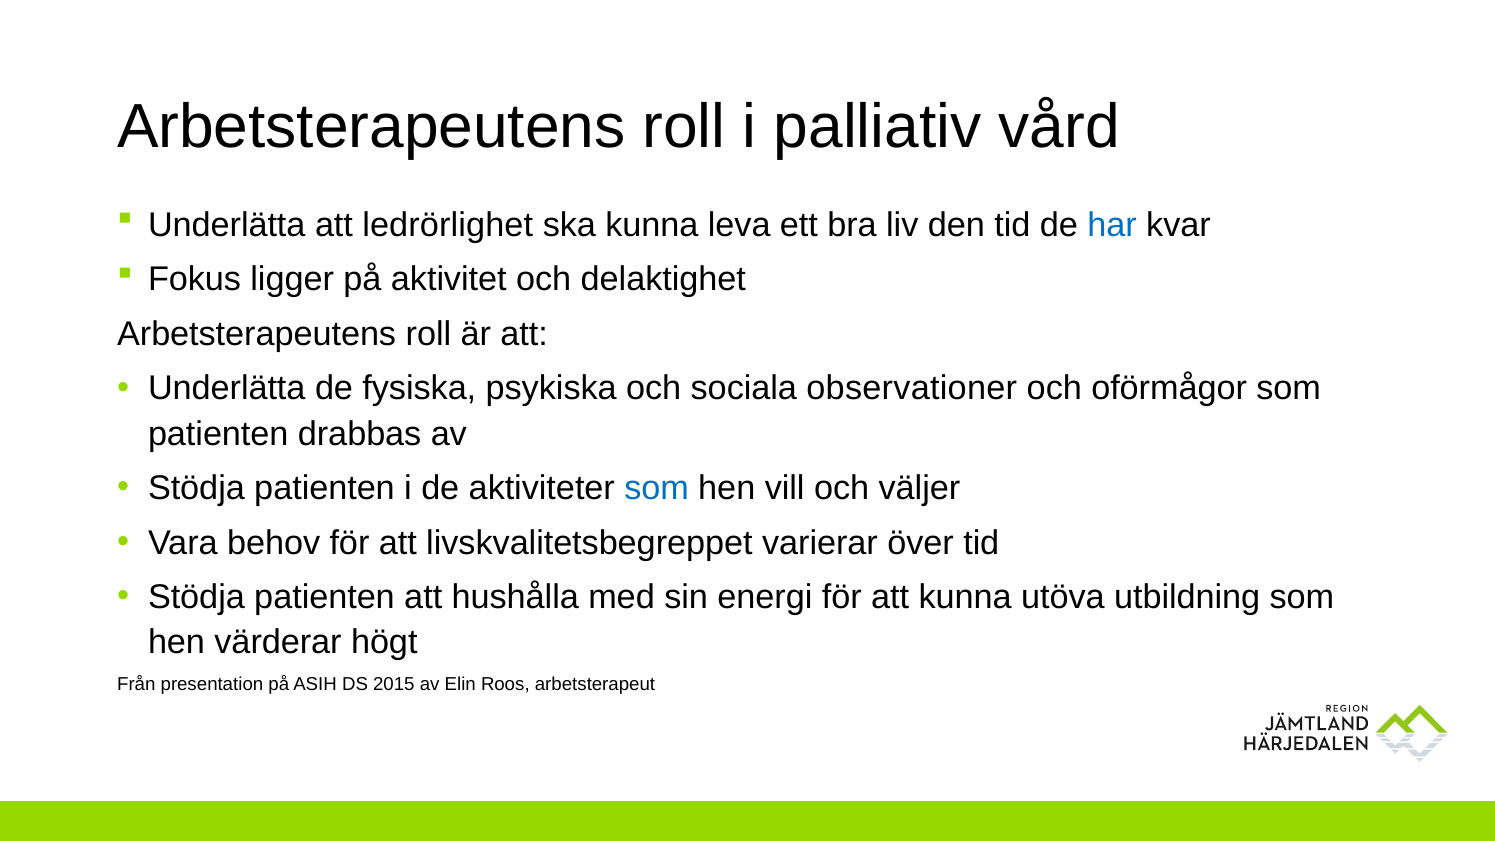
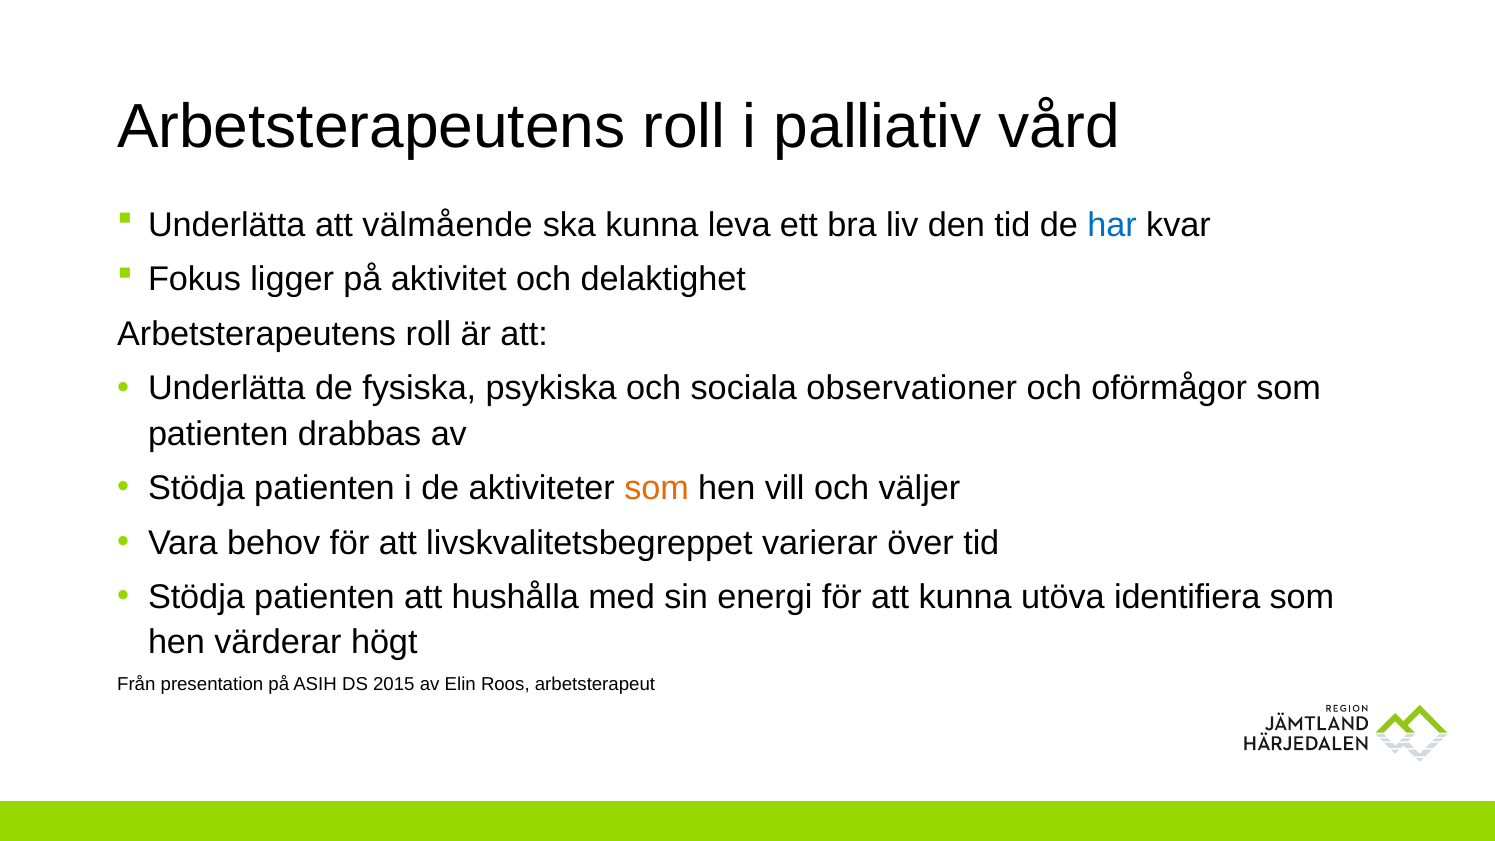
ledrörlighet: ledrörlighet -> välmående
som at (657, 488) colour: blue -> orange
utbildning: utbildning -> identifiera
